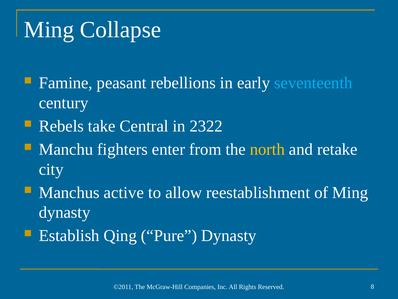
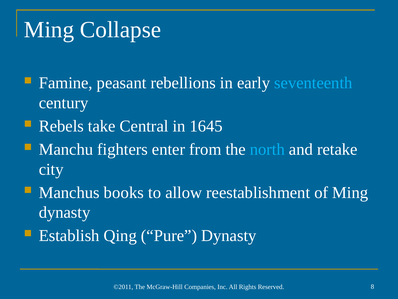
2322: 2322 -> 1645
north colour: yellow -> light blue
active: active -> books
